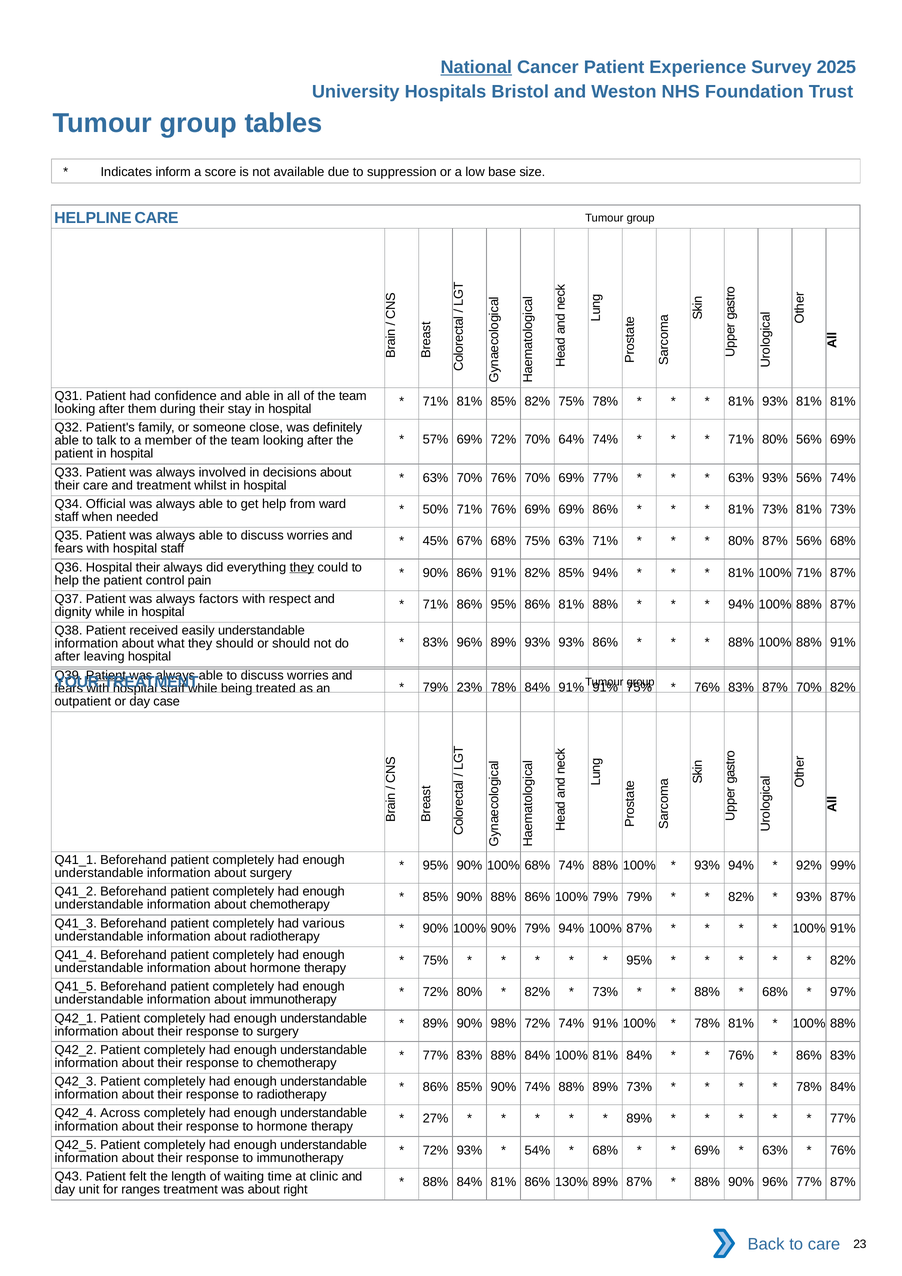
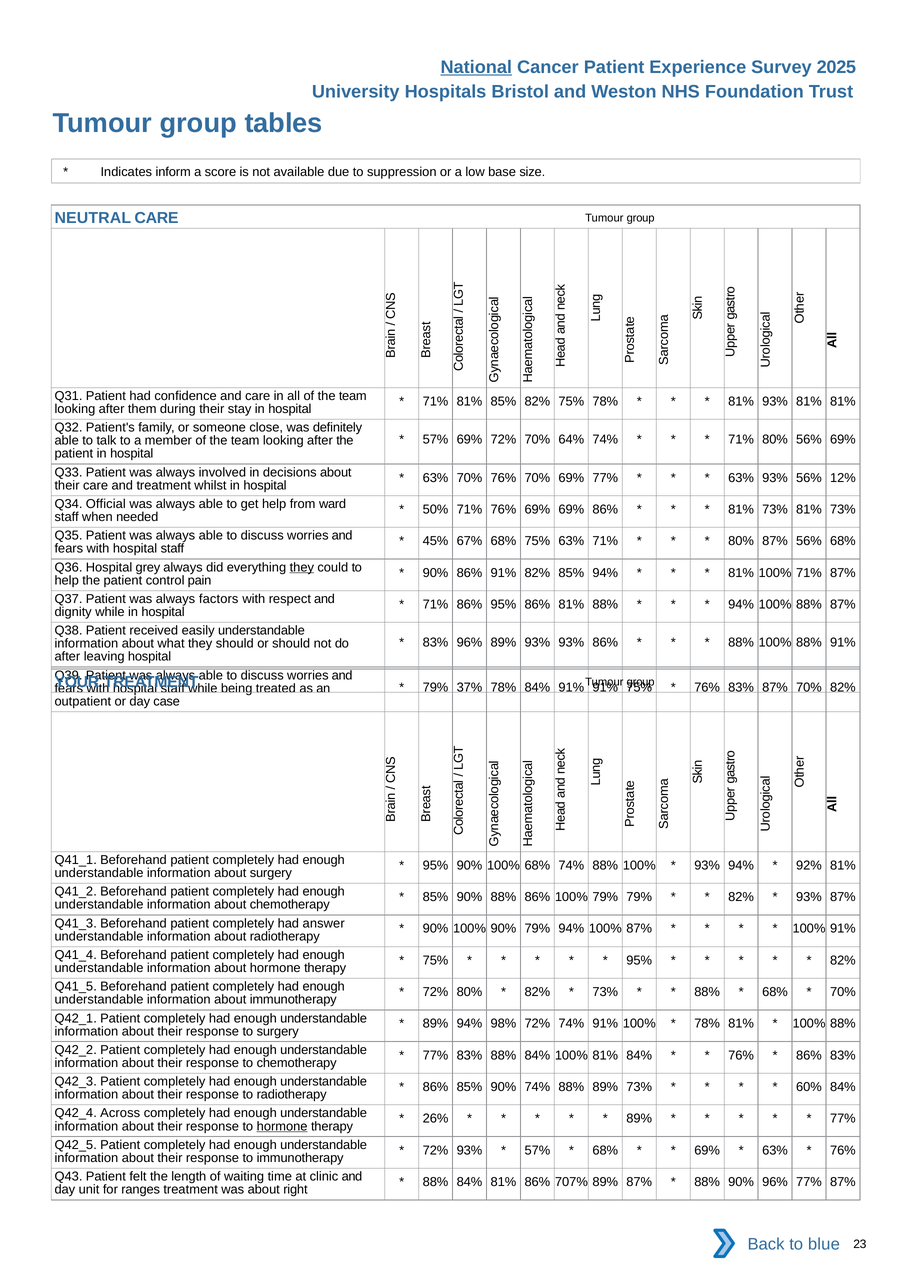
HELPLINE: HELPLINE -> NEUTRAL
and able: able -> care
56% 74%: 74% -> 12%
Hospital their: their -> grey
Patient at (106, 676) underline: present -> none
23%: 23% -> 37%
92% 99%: 99% -> 81%
various: various -> answer
97% at (843, 992): 97% -> 70%
89% 90%: 90% -> 94%
78% at (809, 1087): 78% -> 60%
27%: 27% -> 26%
hormone at (282, 1127) underline: none -> present
54% at (537, 1151): 54% -> 57%
130%: 130% -> 707%
to care: care -> blue
